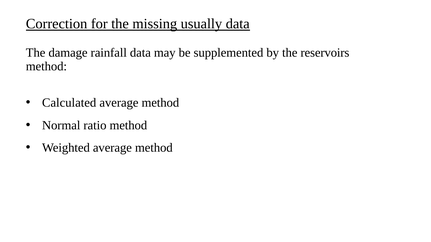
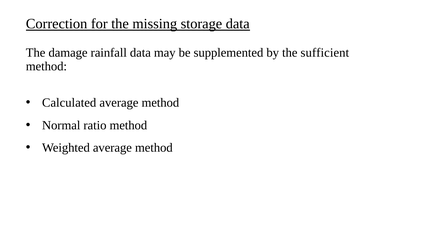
usually: usually -> storage
reservoirs: reservoirs -> sufficient
